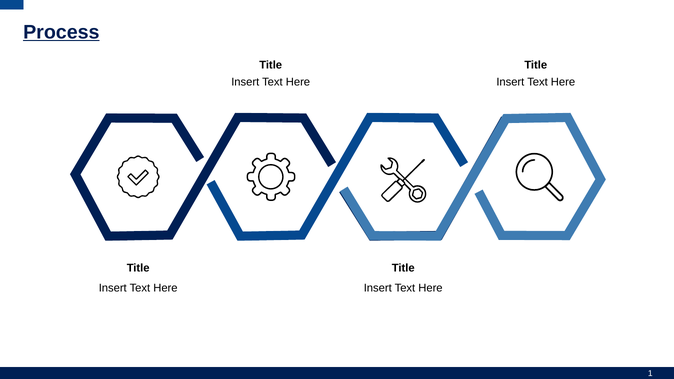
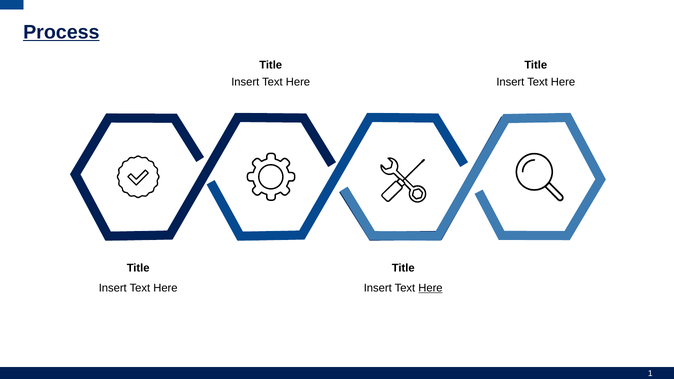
Here at (430, 288) underline: none -> present
